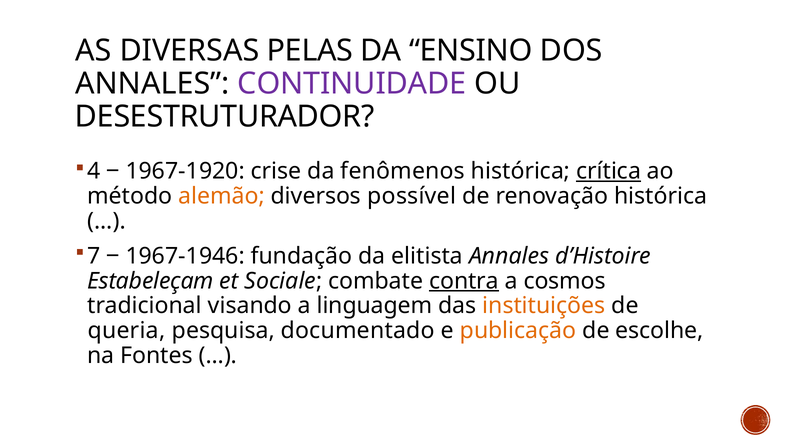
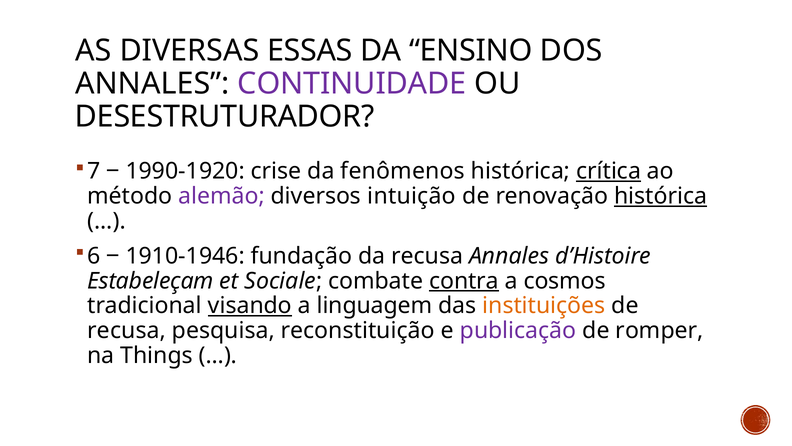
PELAS: PELAS -> ESSAS
4: 4 -> 7
1967-1920: 1967-1920 -> 1990-1920
alemão colour: orange -> purple
possível: possível -> intuição
histórica at (661, 196) underline: none -> present
7: 7 -> 6
1967-1946: 1967-1946 -> 1910-1946
da elitista: elitista -> recusa
visando underline: none -> present
queria at (127, 330): queria -> recusa
documentado: documentado -> reconstituição
publicação colour: orange -> purple
escolhe: escolhe -> romper
Fontes: Fontes -> Things
